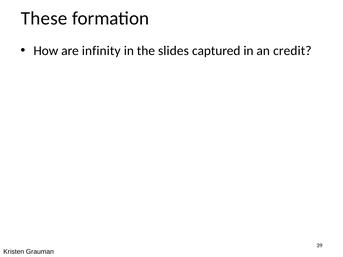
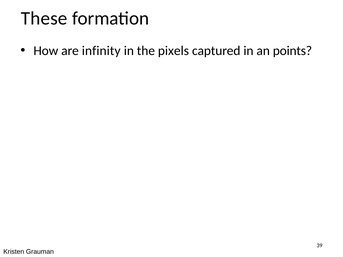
slides: slides -> pixels
credit: credit -> points
